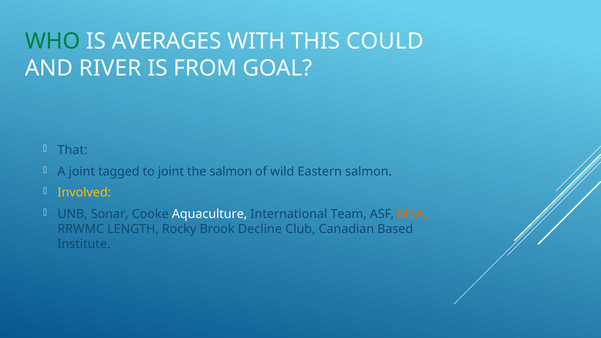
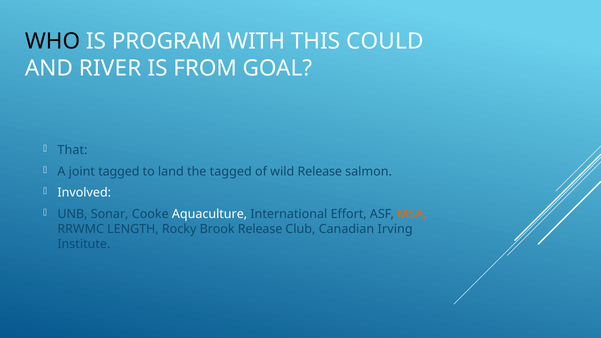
WHO colour: green -> black
AVERAGES: AVERAGES -> PROGRAM
to joint: joint -> land
the salmon: salmon -> tagged
wild Eastern: Eastern -> Release
Involved colour: yellow -> white
Team: Team -> Effort
Brook Decline: Decline -> Release
Based: Based -> Irving
